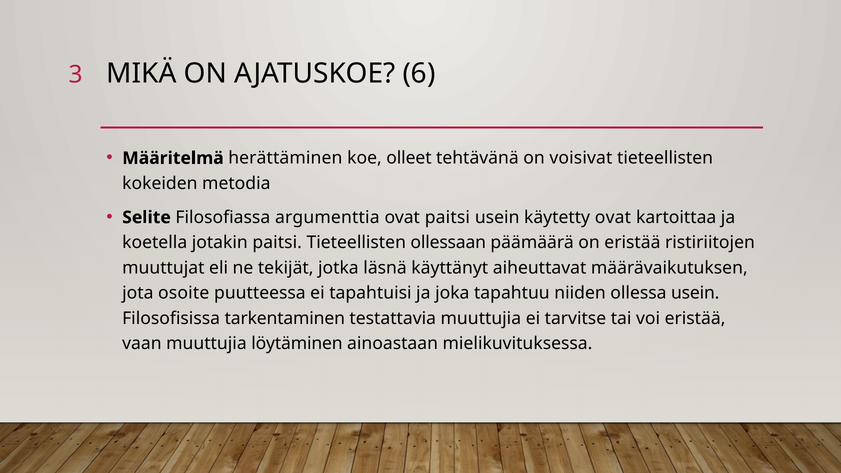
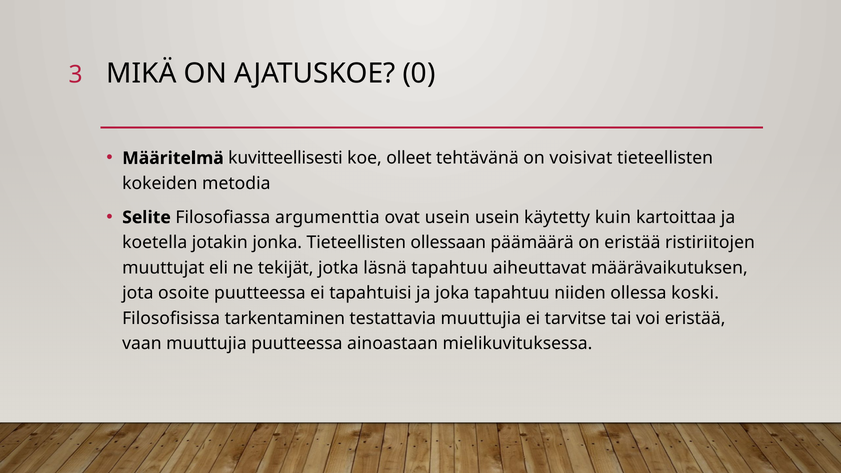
6: 6 -> 0
herättäminen: herättäminen -> kuvitteellisesti
ovat paitsi: paitsi -> usein
käytetty ovat: ovat -> kuin
jotakin paitsi: paitsi -> jonka
läsnä käyttänyt: käyttänyt -> tapahtuu
ollessa usein: usein -> koski
muuttujia löytäminen: löytäminen -> puutteessa
